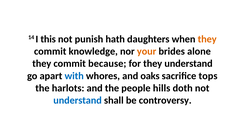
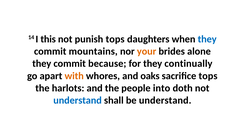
punish hath: hath -> tops
they at (207, 39) colour: orange -> blue
knowledge: knowledge -> mountains
they understand: understand -> continually
with colour: blue -> orange
hills: hills -> into
be controversy: controversy -> understand
